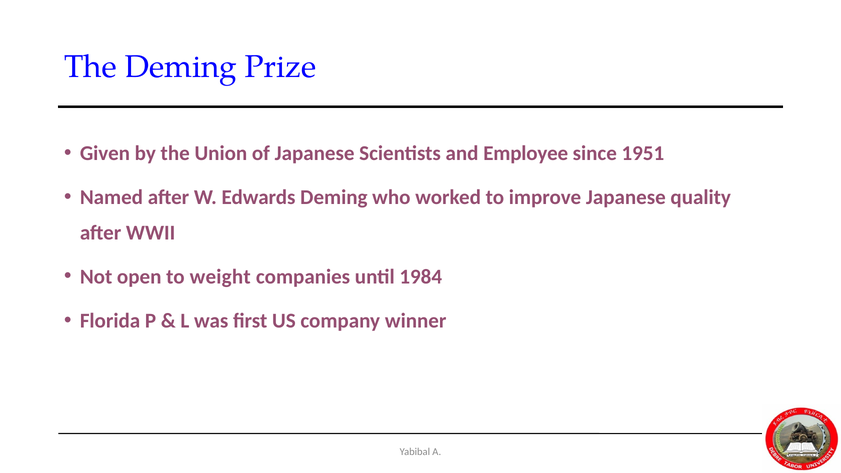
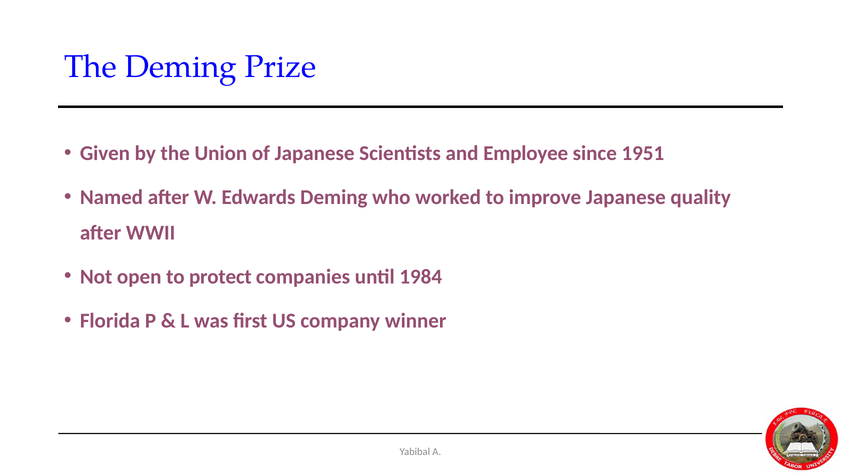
weight: weight -> protect
